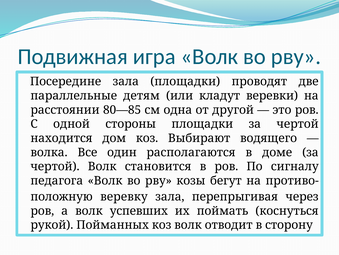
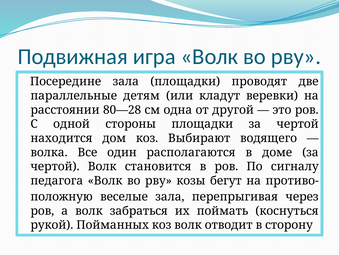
80—85: 80—85 -> 80—28
веревку: веревку -> веселые
успевших: успевших -> забраться
